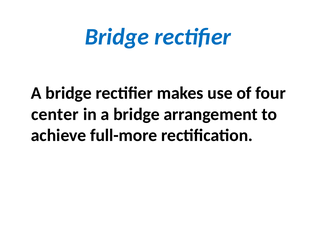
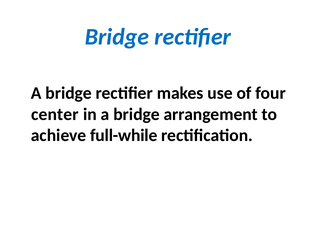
full-more: full-more -> full-while
